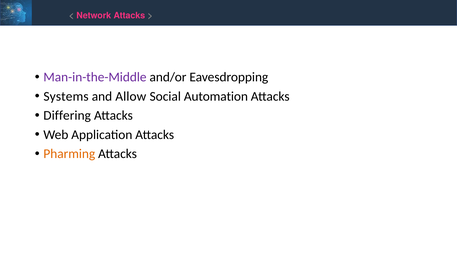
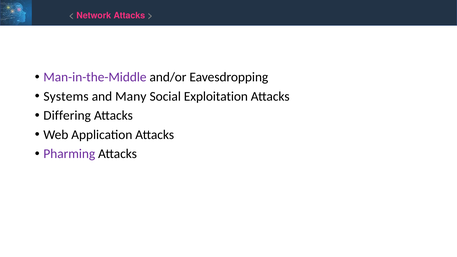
Allow: Allow -> Many
Automation: Automation -> Exploitation
Pharming colour: orange -> purple
